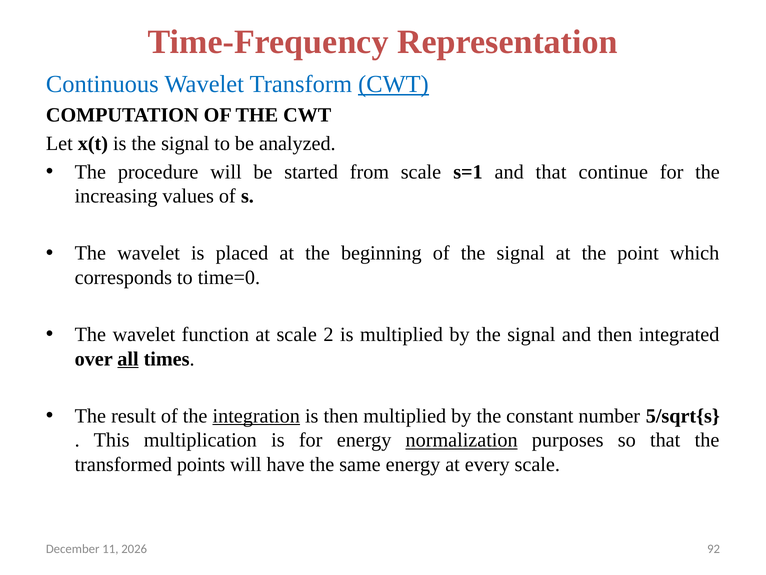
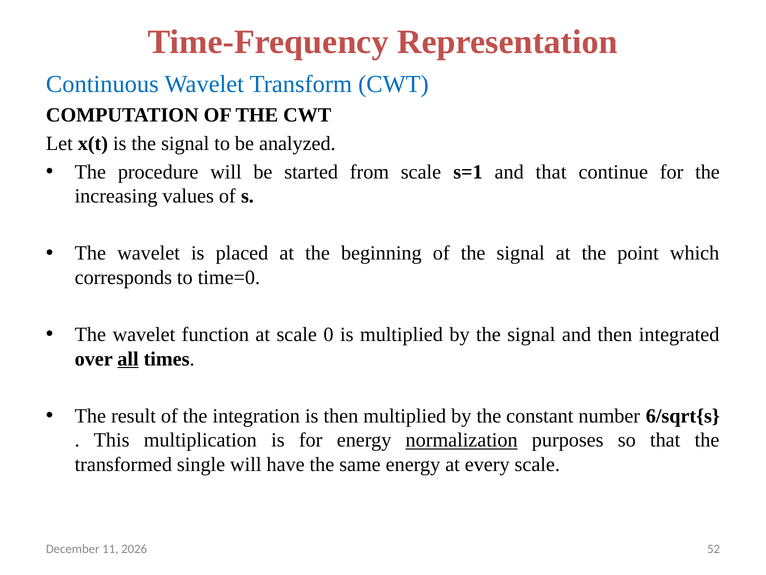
CWT at (393, 84) underline: present -> none
2: 2 -> 0
integration underline: present -> none
5/sqrt{s: 5/sqrt{s -> 6/sqrt{s
points: points -> single
92: 92 -> 52
